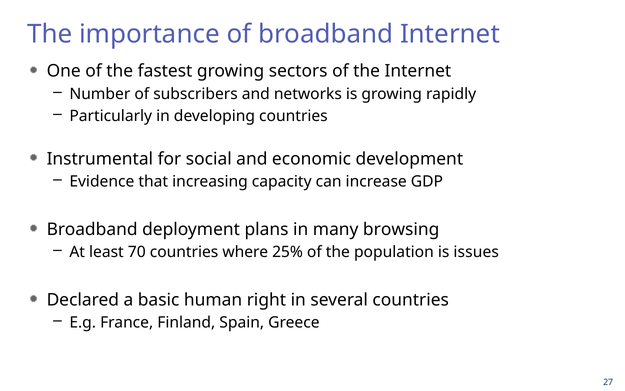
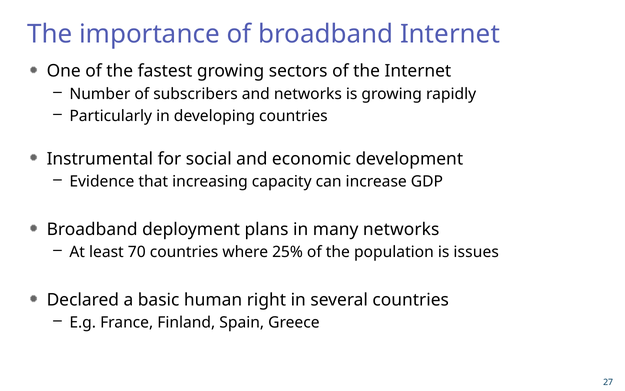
many browsing: browsing -> networks
